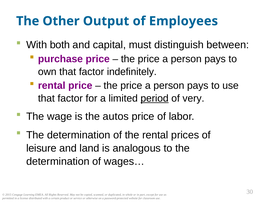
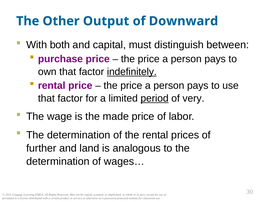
Employees: Employees -> Downward
indefinitely underline: none -> present
autos: autos -> made
leisure: leisure -> further
